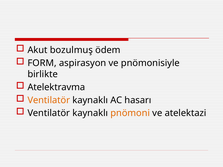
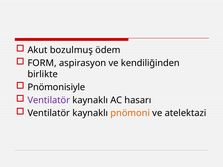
pnömonisiyle: pnömonisiyle -> kendiliğinden
Atelektravma: Atelektravma -> Pnömonisiyle
Ventilatör at (49, 100) colour: orange -> purple
